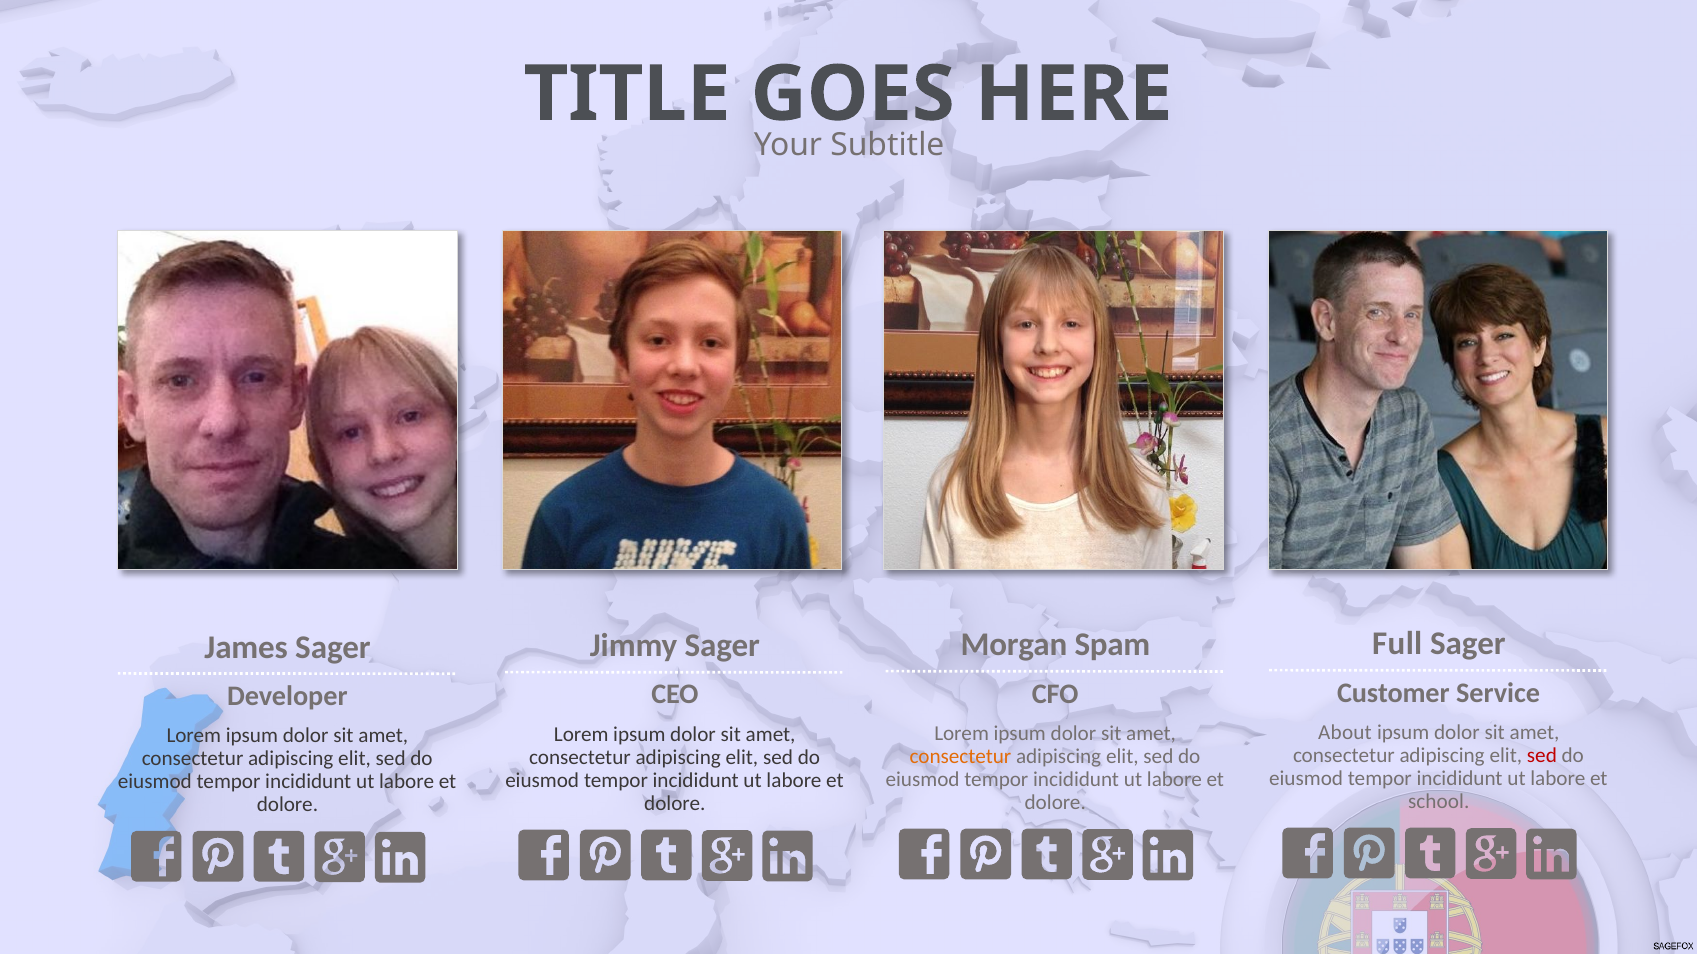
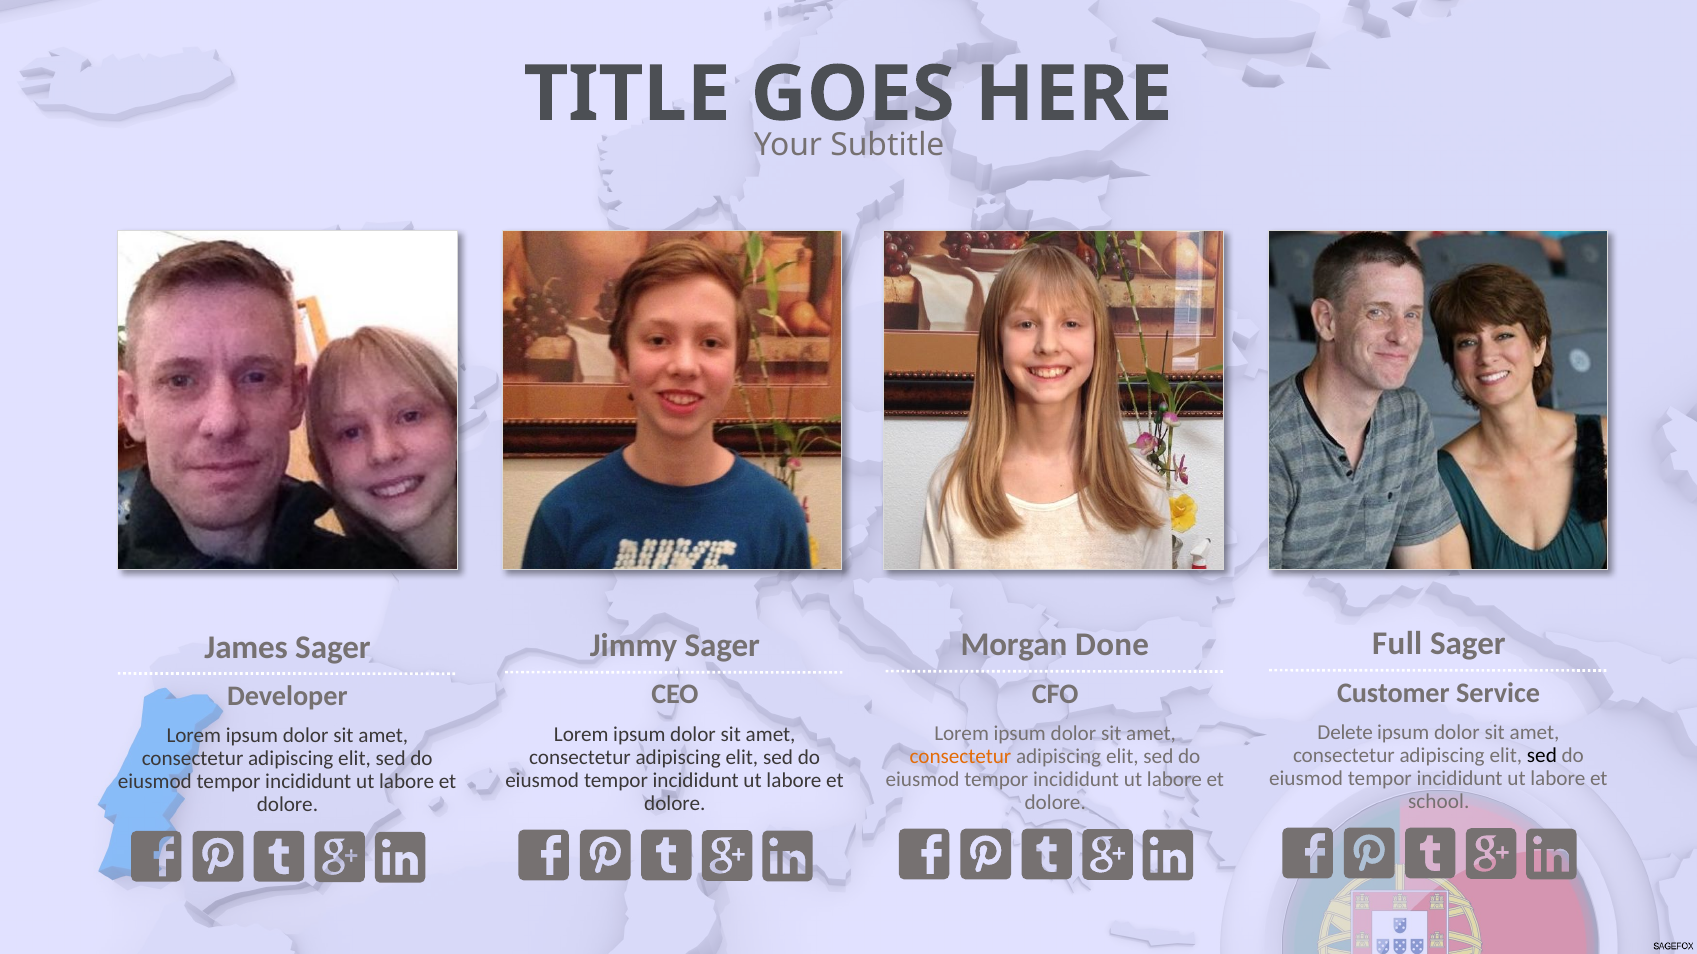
Spam: Spam -> Done
About: About -> Delete
sed at (1542, 756) colour: red -> black
